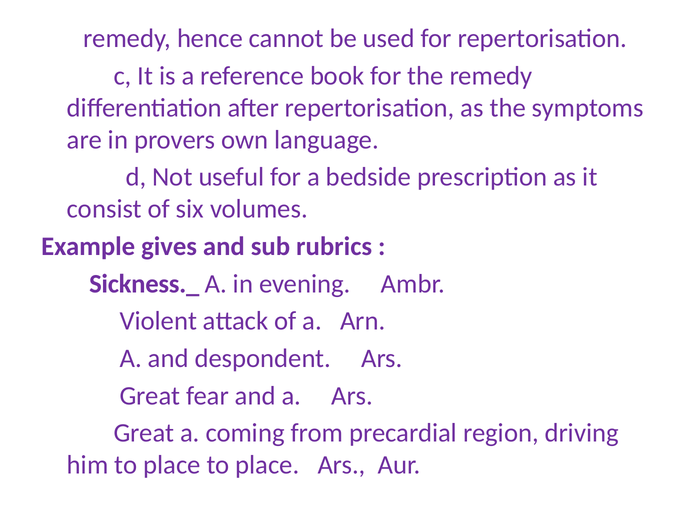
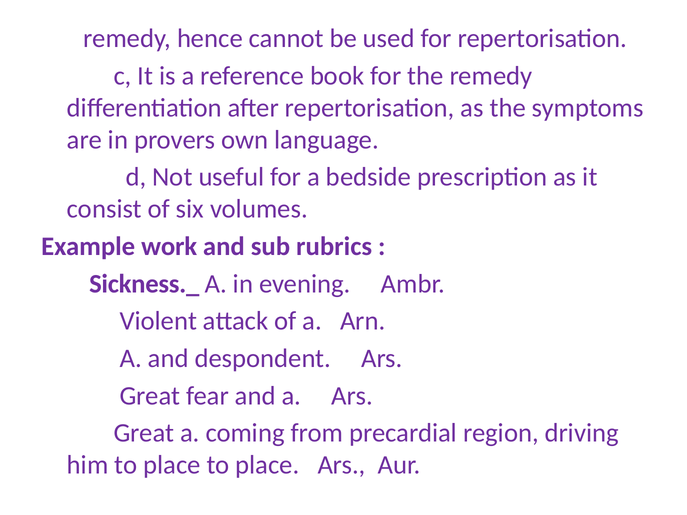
gives: gives -> work
